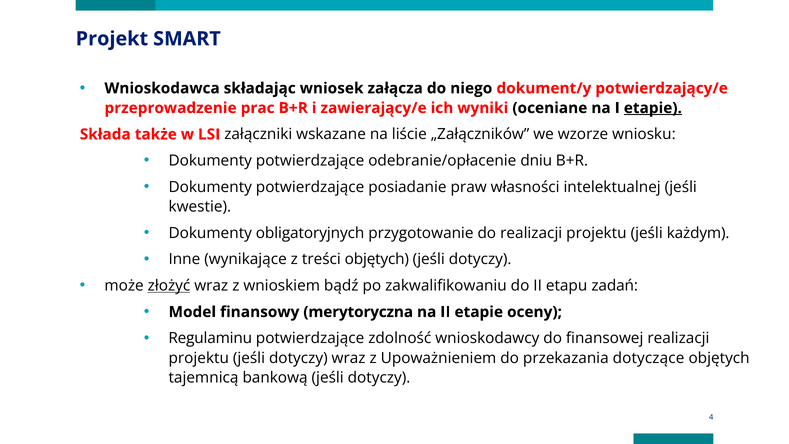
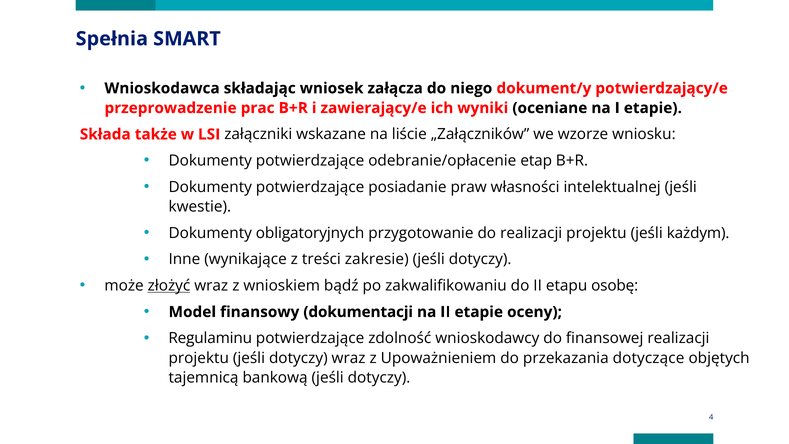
Projekt: Projekt -> Spełnia
etapie at (653, 108) underline: present -> none
dniu: dniu -> etap
treści objętych: objętych -> zakresie
zadań: zadań -> osobę
merytoryczna: merytoryczna -> dokumentacji
